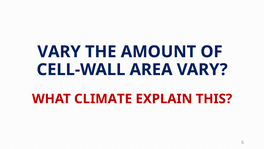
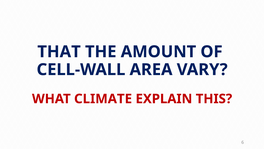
VARY at (59, 52): VARY -> THAT
